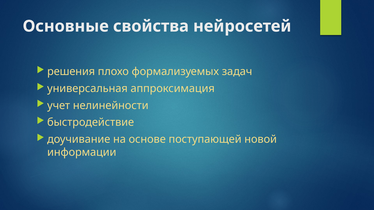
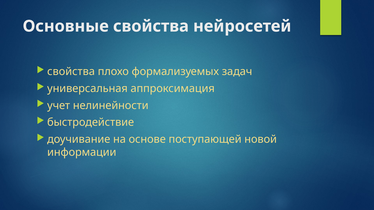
решения at (71, 72): решения -> свойства
